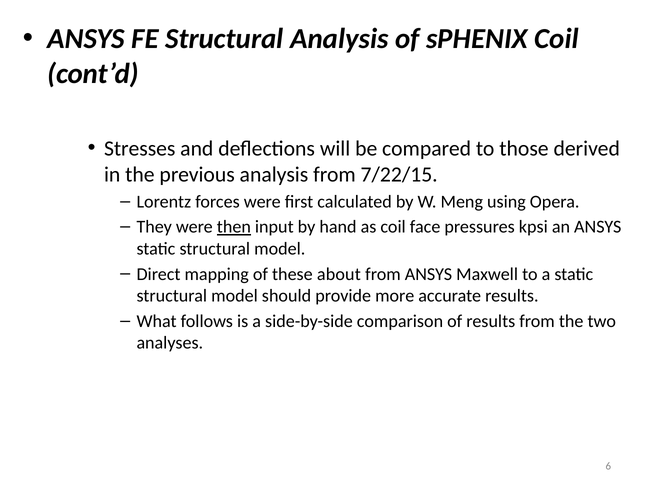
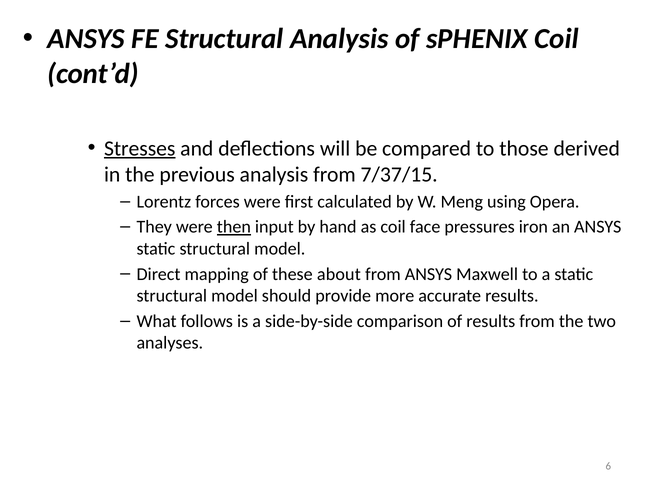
Stresses underline: none -> present
7/22/15: 7/22/15 -> 7/37/15
kpsi: kpsi -> iron
